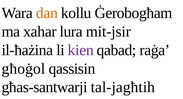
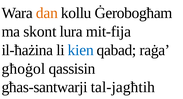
xahar: xahar -> skont
mit-jsir: mit-jsir -> mit-fija
kien colour: purple -> blue
